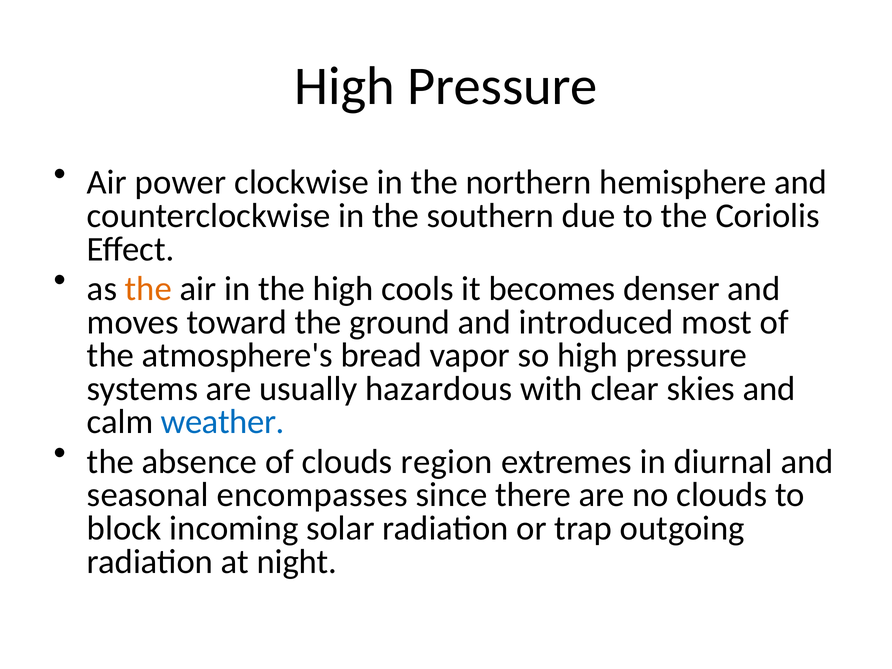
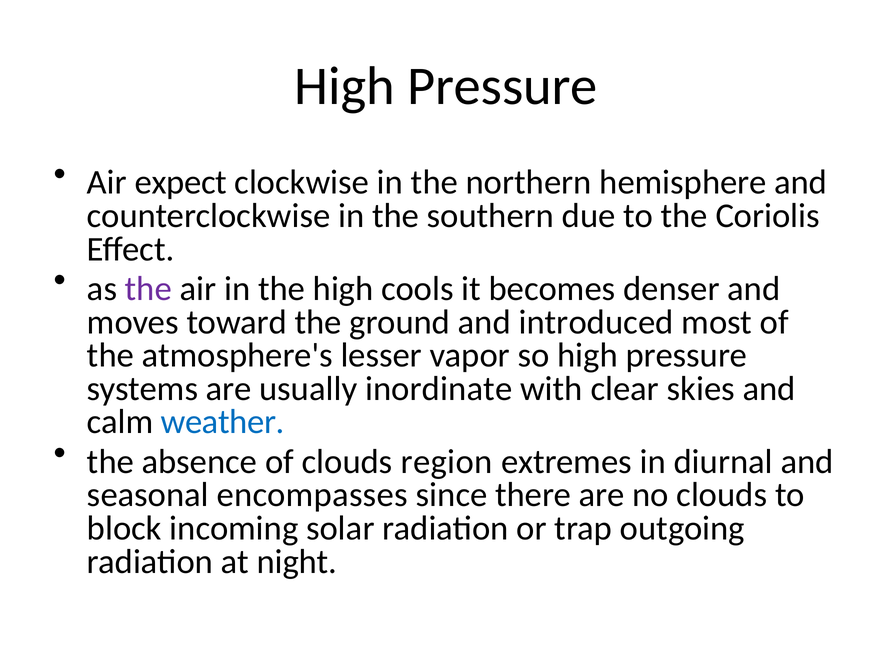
power: power -> expect
the at (148, 289) colour: orange -> purple
bread: bread -> lesser
hazardous: hazardous -> inordinate
